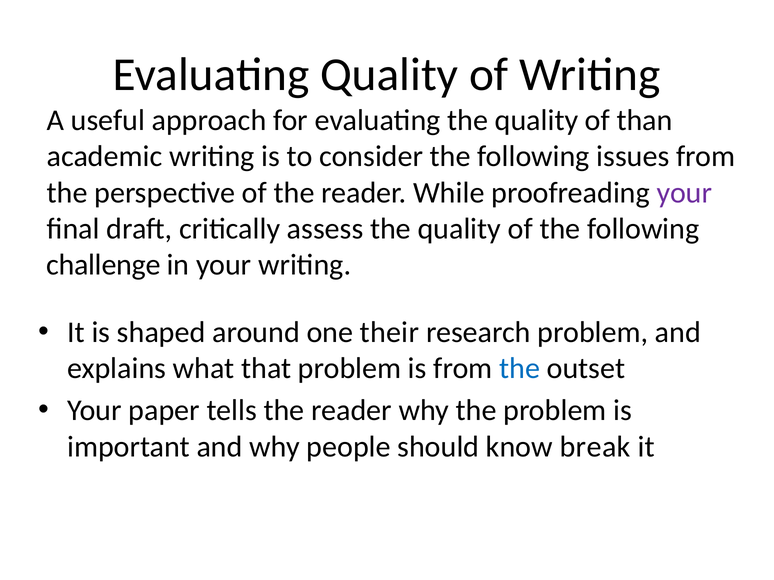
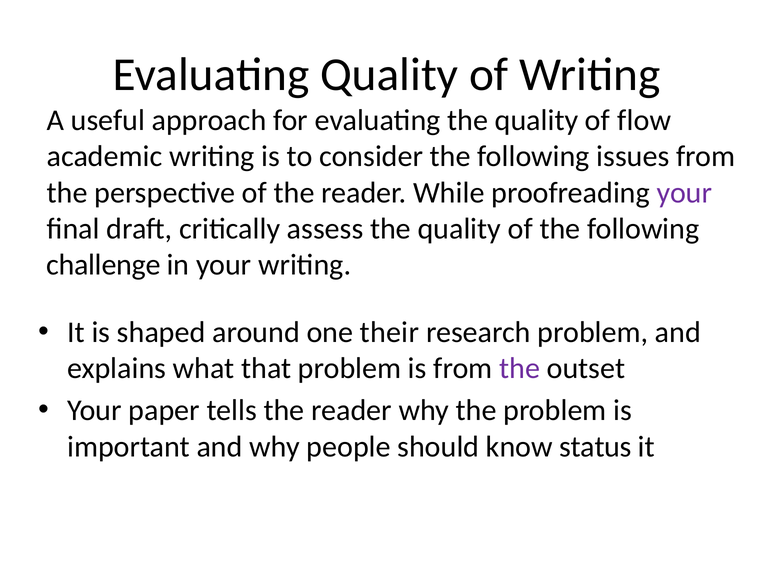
than: than -> flow
the at (520, 369) colour: blue -> purple
break: break -> status
